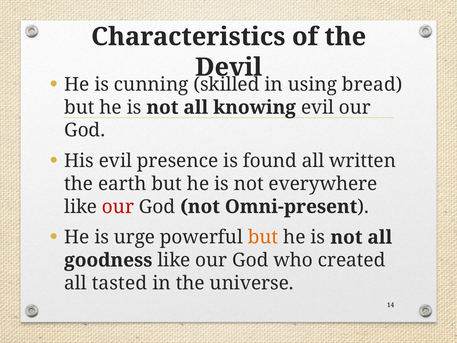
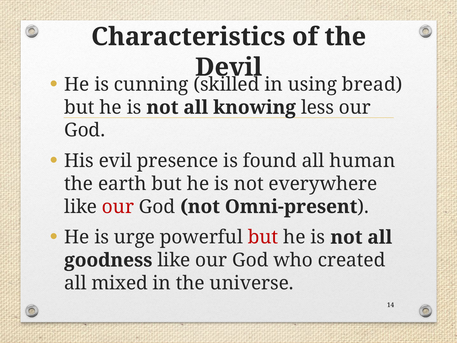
knowing evil: evil -> less
written: written -> human
but at (263, 237) colour: orange -> red
tasted: tasted -> mixed
